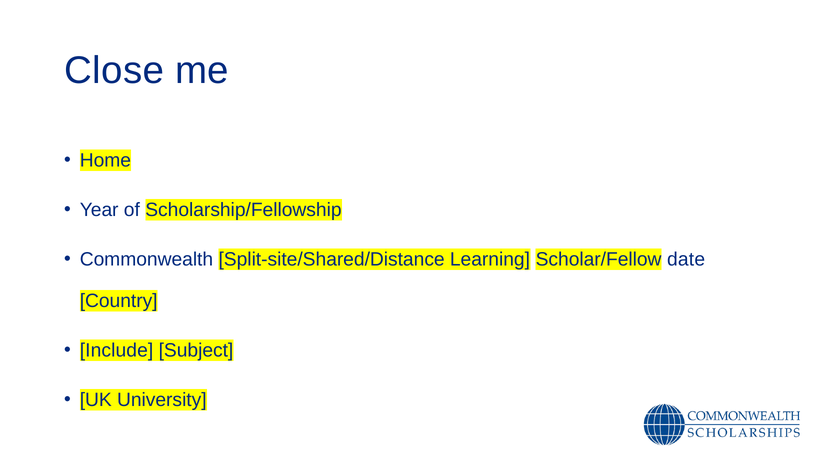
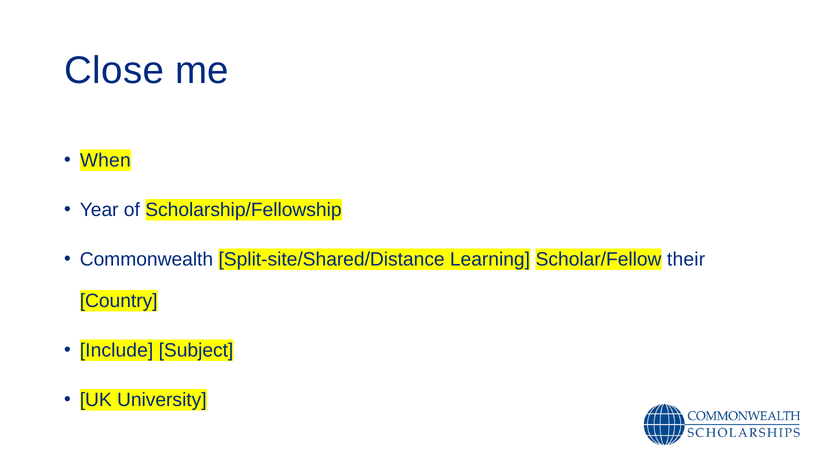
Home: Home -> When
date: date -> their
